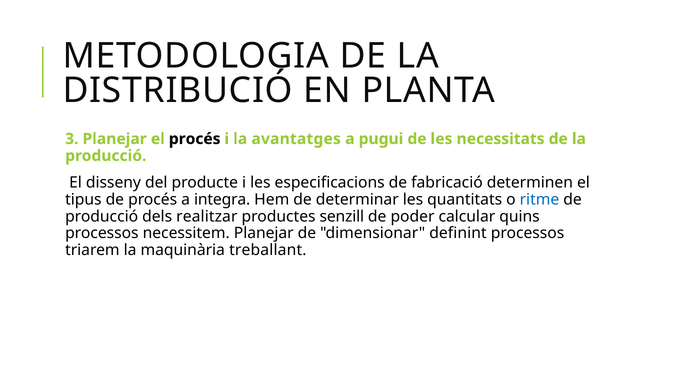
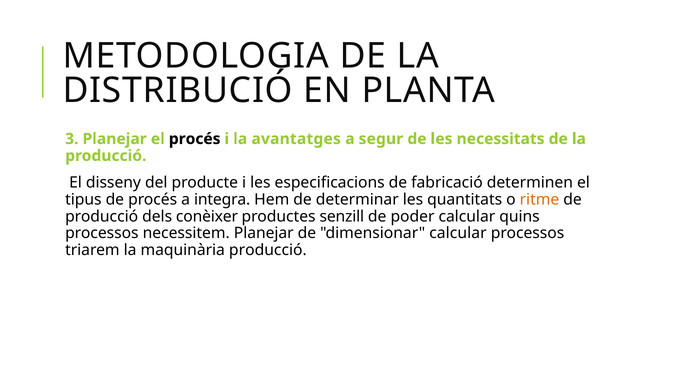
pugui: pugui -> segur
ritme colour: blue -> orange
realitzar: realitzar -> conèixer
dimensionar definint: definint -> calcular
maquinària treballant: treballant -> producció
